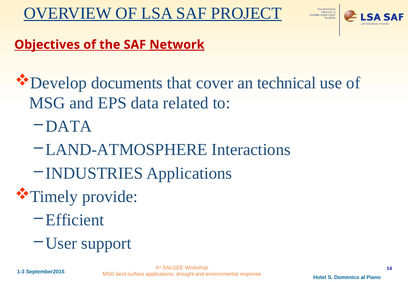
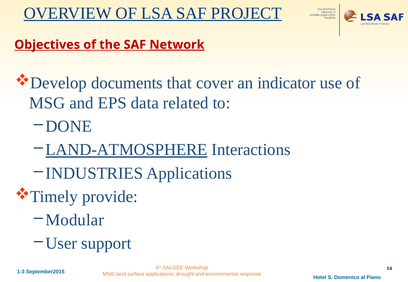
technical: technical -> indicator
DATA at (69, 127): DATA -> DONE
LAND-ATMOSPHERE underline: none -> present
Efficient: Efficient -> Modular
